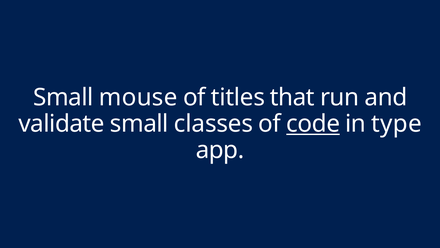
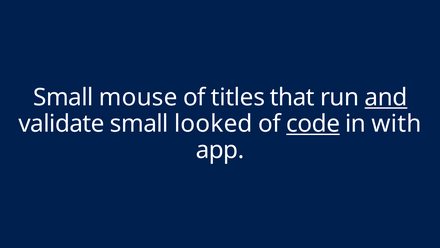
and underline: none -> present
classes: classes -> looked
type: type -> with
